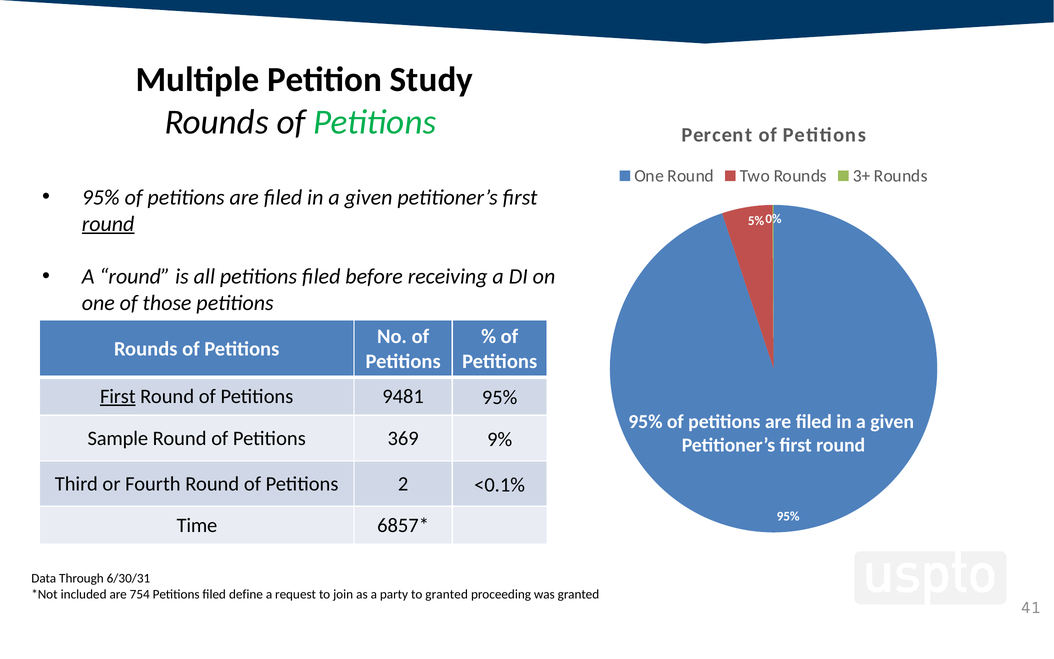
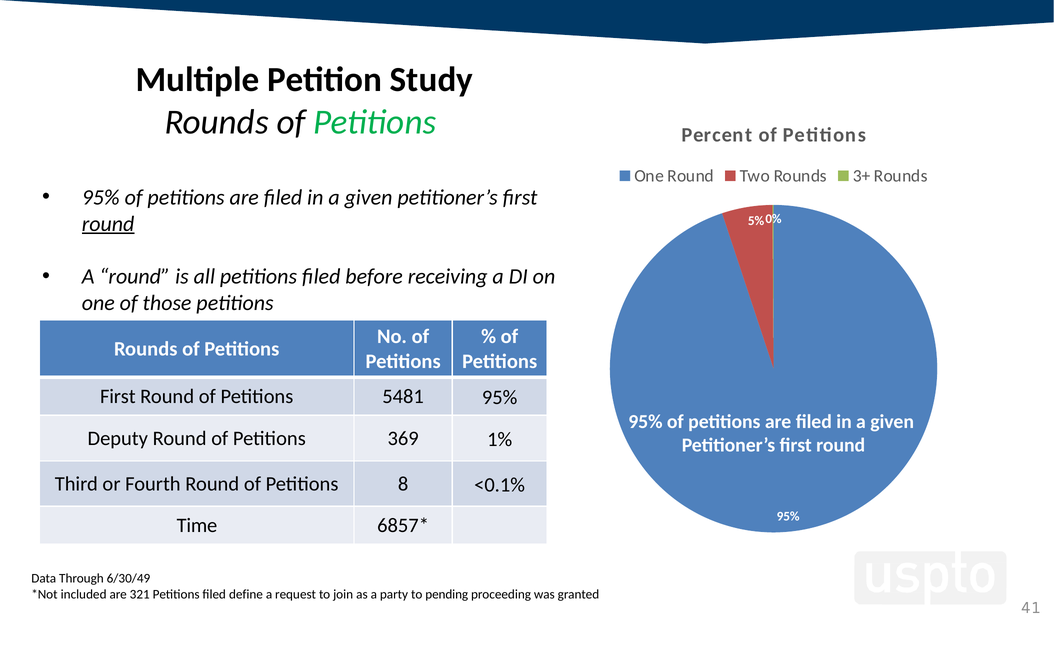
First at (118, 396) underline: present -> none
9481: 9481 -> 5481
Sample: Sample -> Deputy
9%: 9% -> 1%
2: 2 -> 8
6/30/31: 6/30/31 -> 6/30/49
754: 754 -> 321
to granted: granted -> pending
